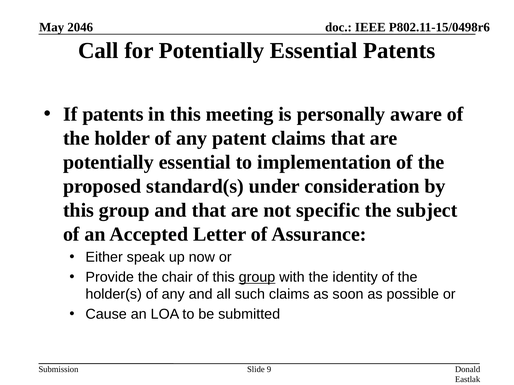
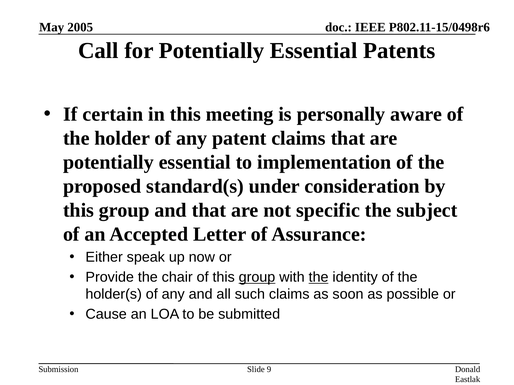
2046: 2046 -> 2005
If patents: patents -> certain
the at (319, 278) underline: none -> present
